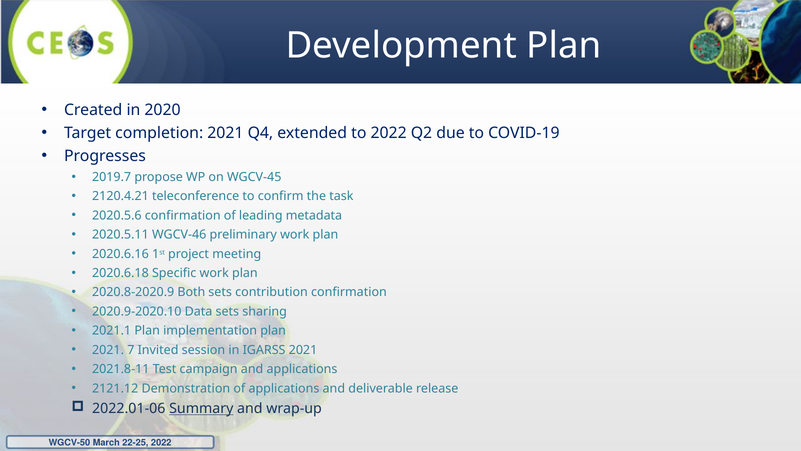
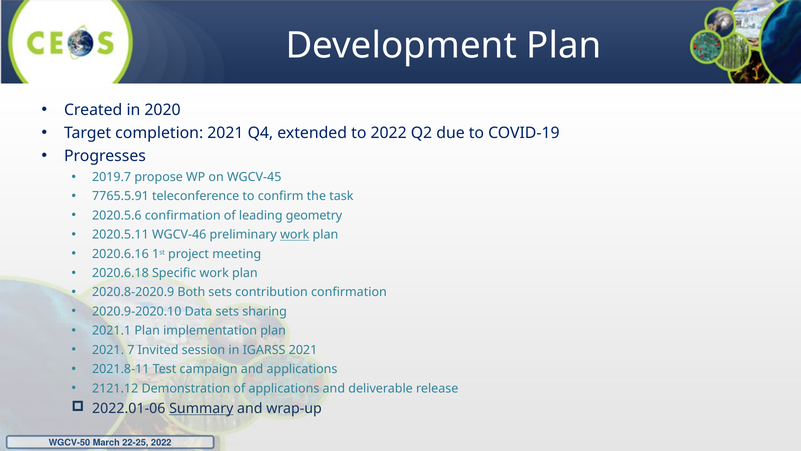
2120.4.21: 2120.4.21 -> 7765.5.91
metadata: metadata -> geometry
work at (295, 235) underline: none -> present
